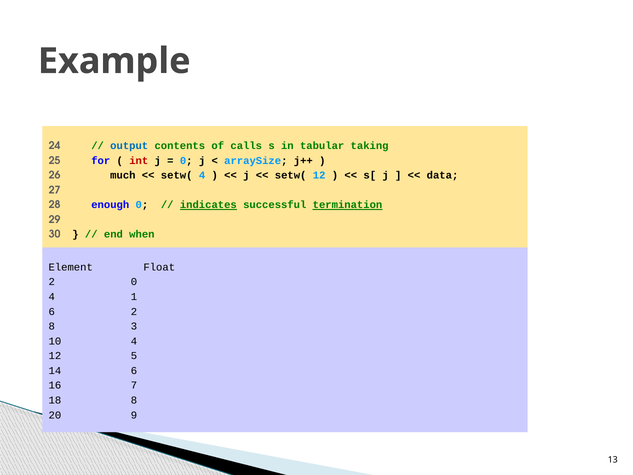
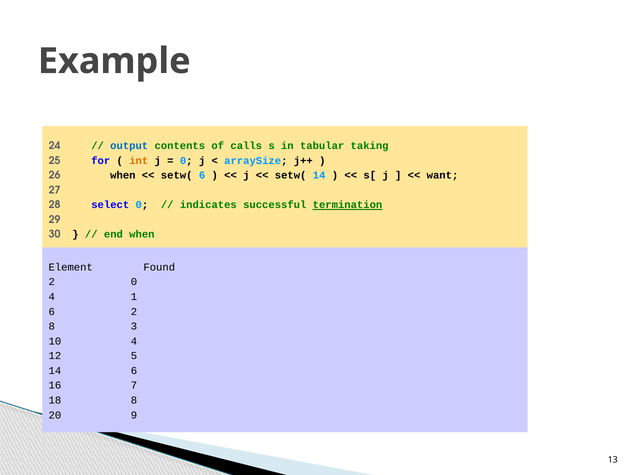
int colour: red -> orange
26 much: much -> when
setw( 4: 4 -> 6
setw( 12: 12 -> 14
data: data -> want
enough: enough -> select
indicates underline: present -> none
Float: Float -> Found
